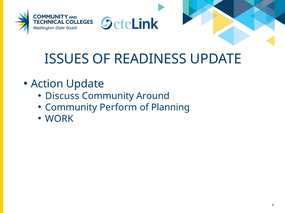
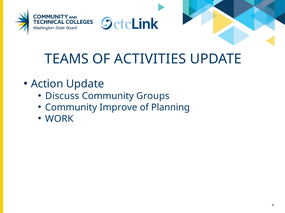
ISSUES: ISSUES -> TEAMS
READINESS: READINESS -> ACTIVITIES
Around: Around -> Groups
Perform: Perform -> Improve
